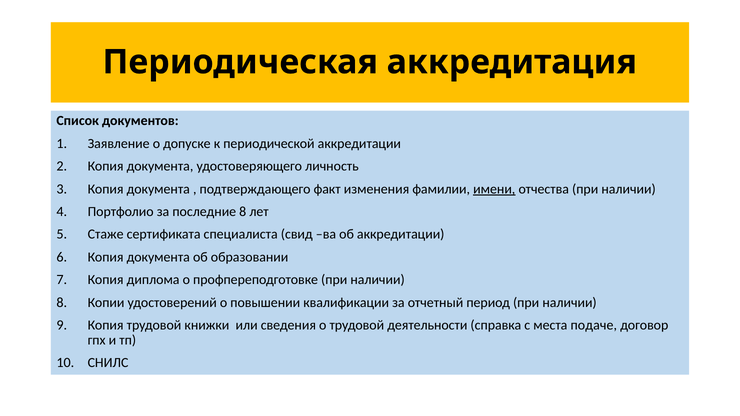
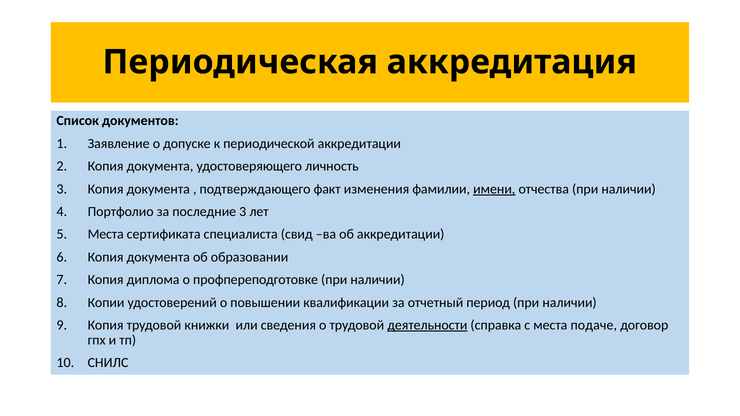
последние 8: 8 -> 3
5 Стаже: Стаже -> Места
деятельности underline: none -> present
